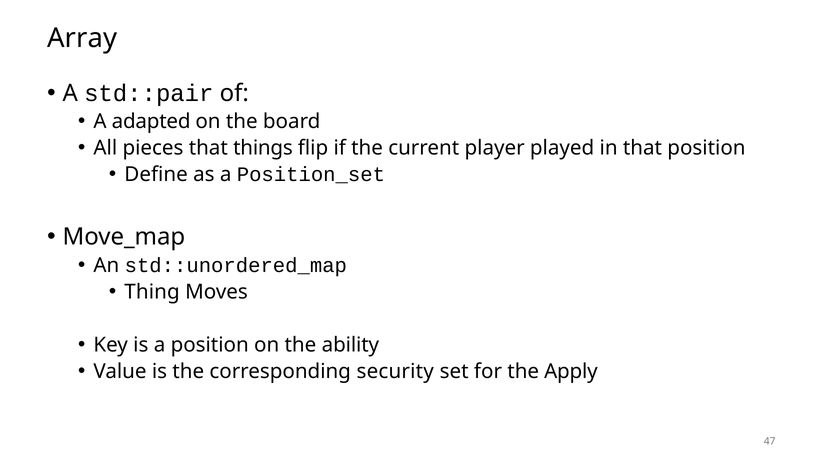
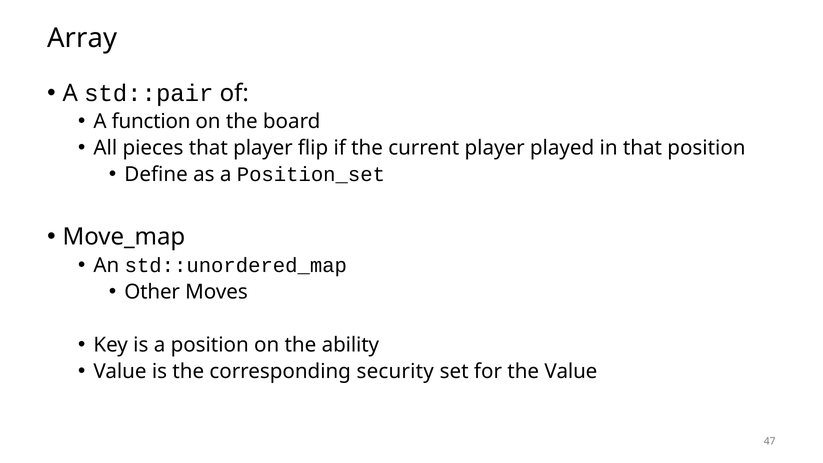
adapted: adapted -> function
that things: things -> player
Thing: Thing -> Other
the Apply: Apply -> Value
